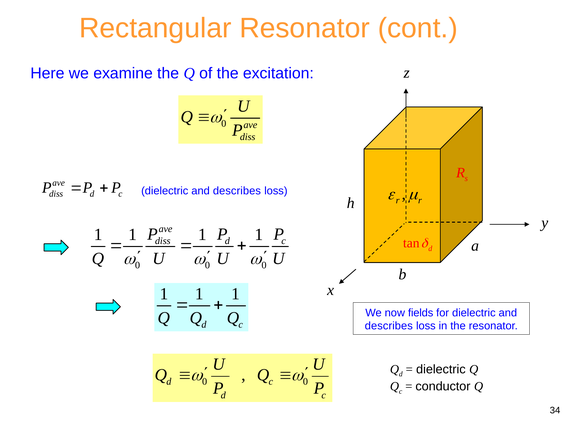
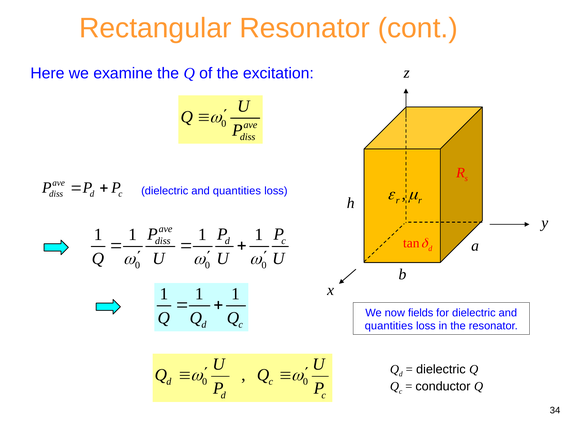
describes at (237, 191): describes -> quantities
describes at (389, 326): describes -> quantities
